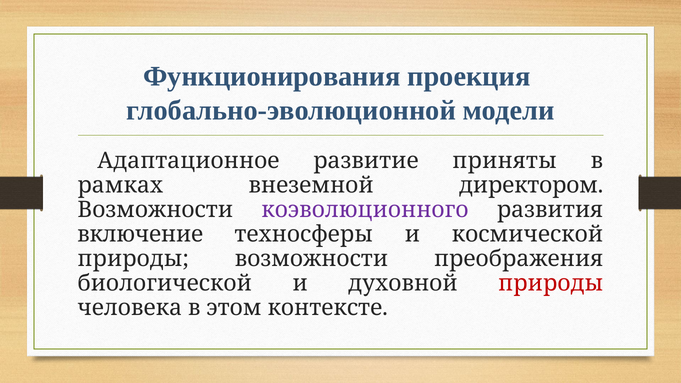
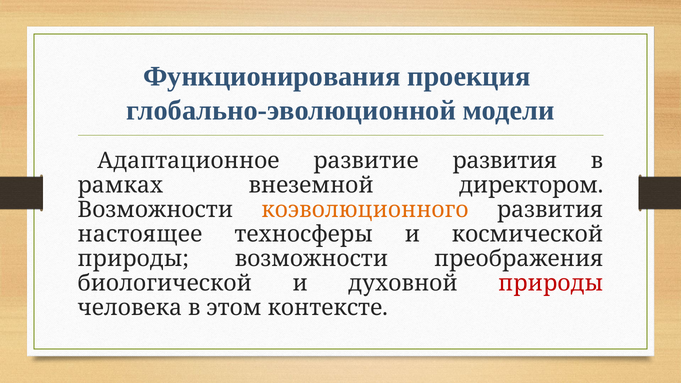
развитие приняты: приняты -> развития
коэволюционного colour: purple -> orange
включение: включение -> настоящее
